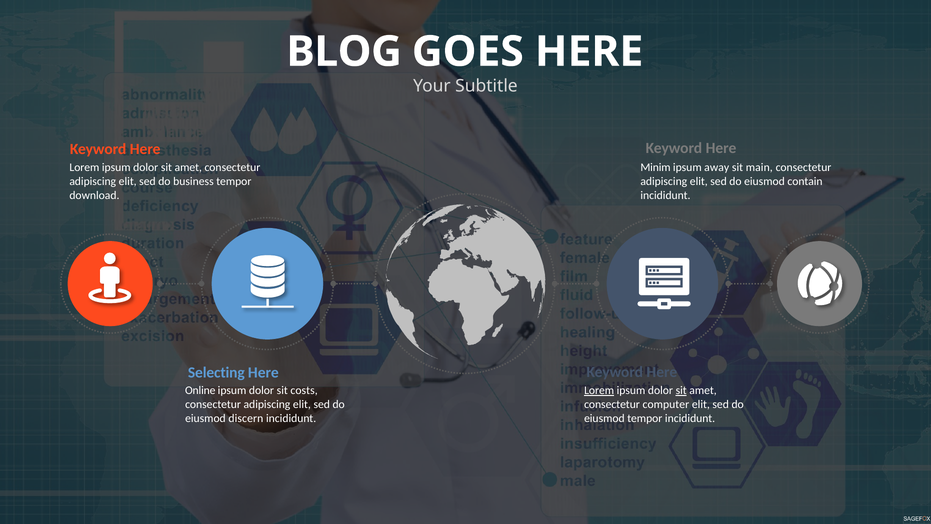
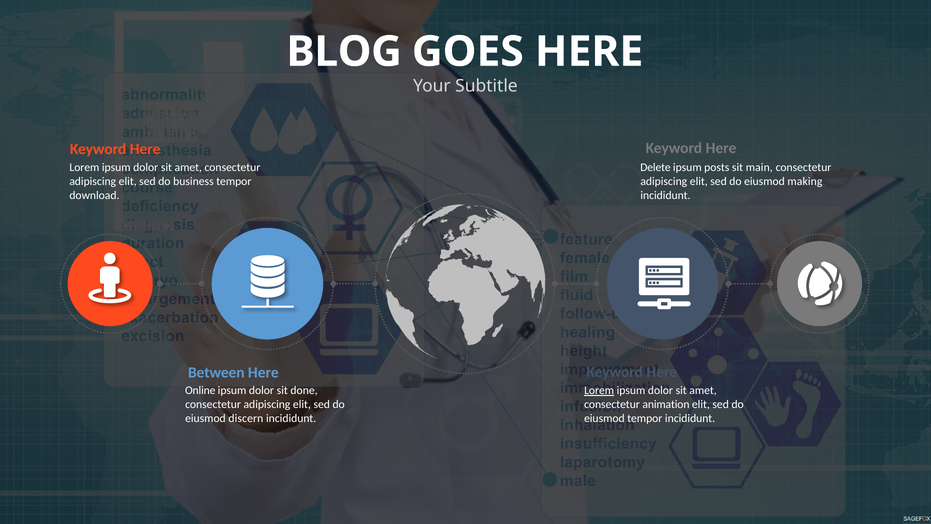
Minim: Minim -> Delete
away: away -> posts
contain: contain -> making
Selecting: Selecting -> Between
costs: costs -> done
sit at (681, 390) underline: present -> none
computer: computer -> animation
